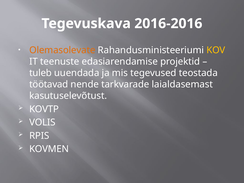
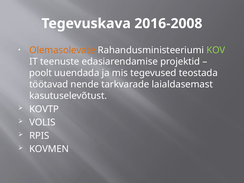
2016-2016: 2016-2016 -> 2016-2008
KOV colour: yellow -> light green
tuleb: tuleb -> poolt
